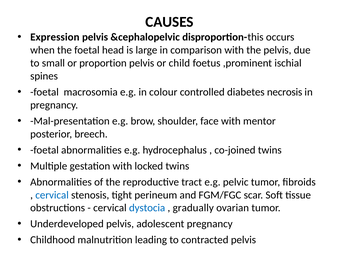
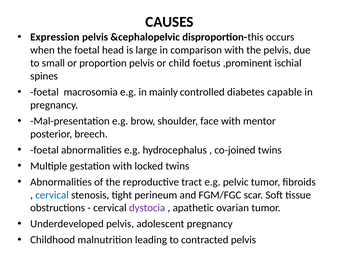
colour: colour -> mainly
necrosis: necrosis -> capable
dystocia colour: blue -> purple
gradually: gradually -> apathetic
